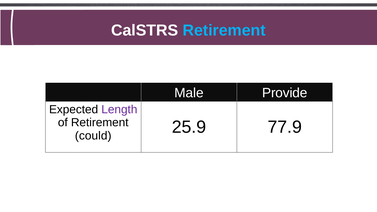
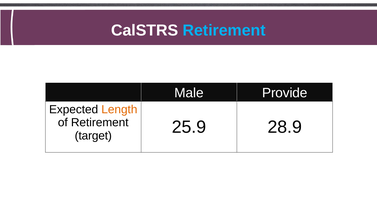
Length colour: purple -> orange
could: could -> target
77.9: 77.9 -> 28.9
